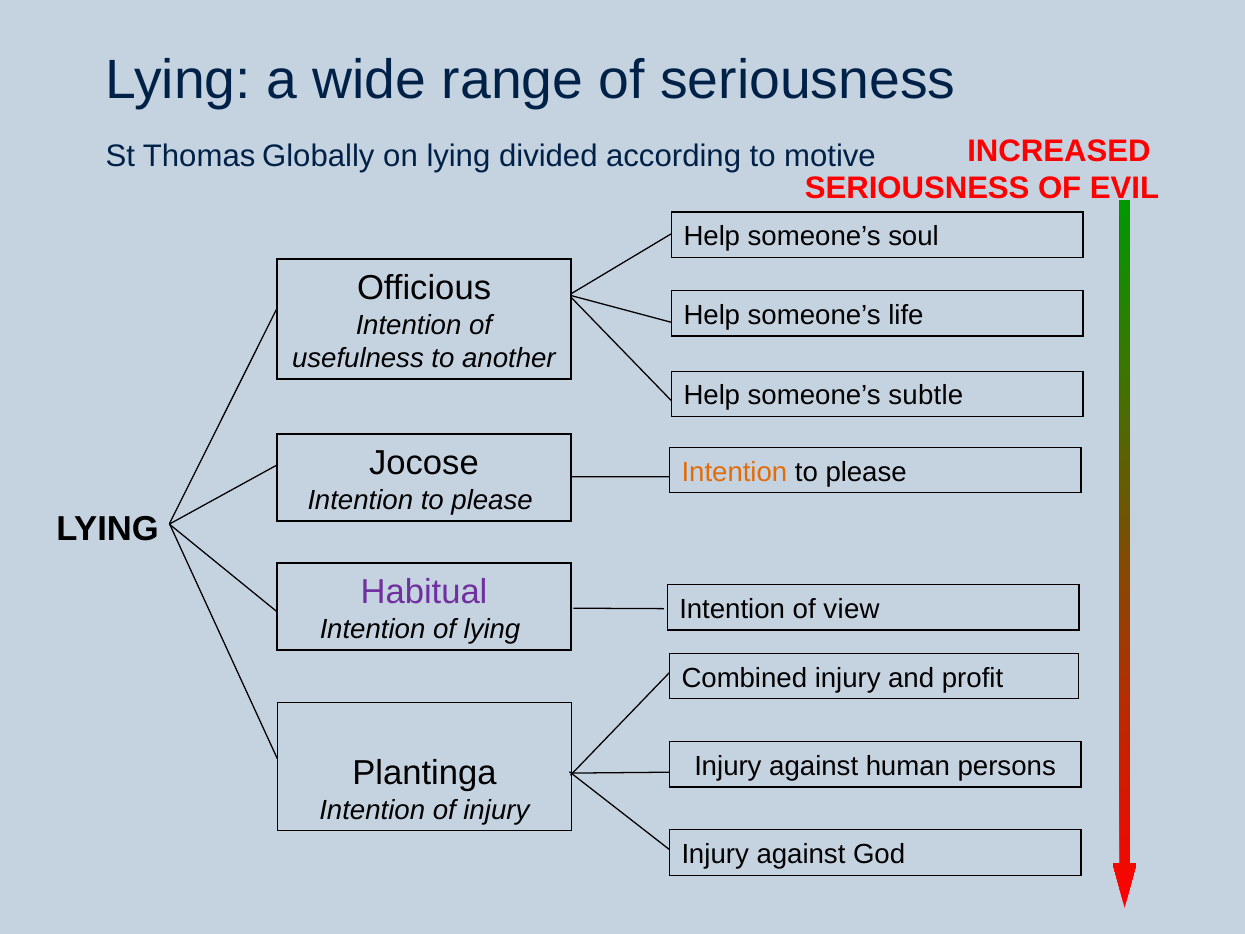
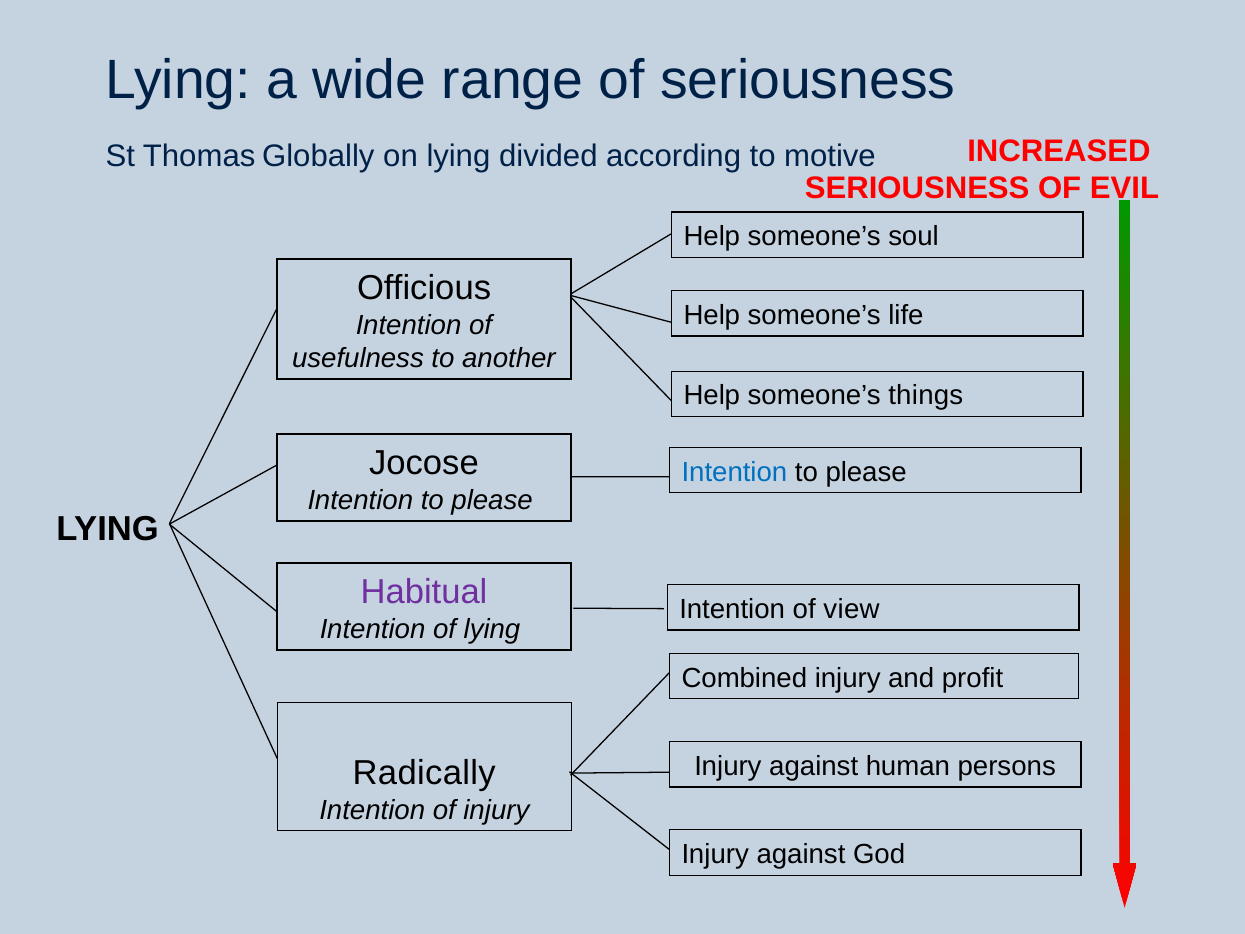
subtle: subtle -> things
Intention at (734, 472) colour: orange -> blue
Plantinga: Plantinga -> Radically
